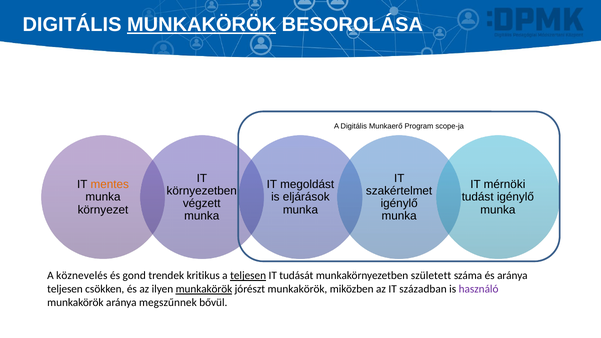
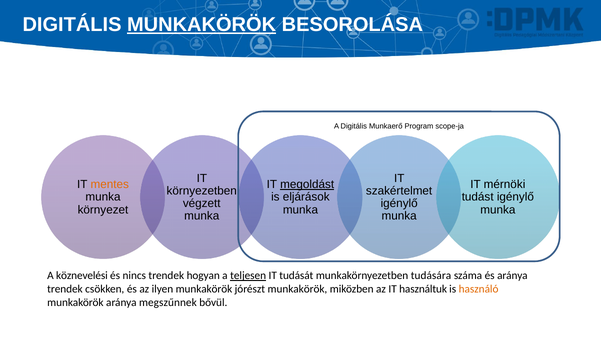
megoldást underline: none -> present
köznevelés: köznevelés -> köznevelési
gond: gond -> nincs
kritikus: kritikus -> hogyan
született: született -> tudására
teljesen at (65, 289): teljesen -> trendek
munkakörök at (204, 289) underline: present -> none
században: században -> használtuk
használó colour: purple -> orange
